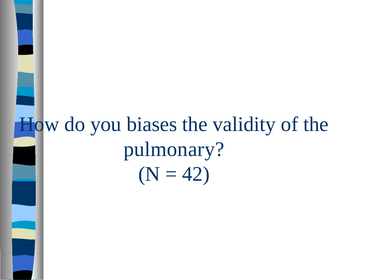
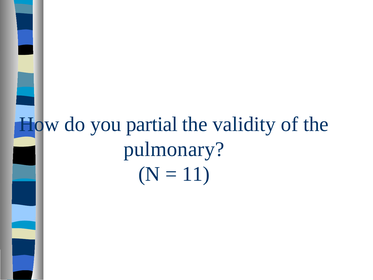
biases: biases -> partial
42: 42 -> 11
